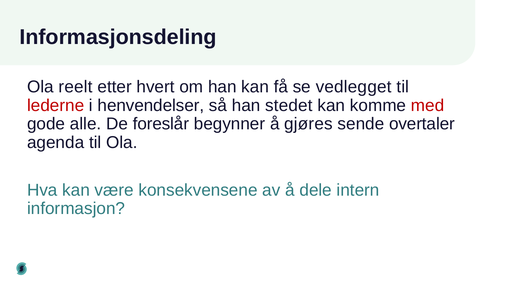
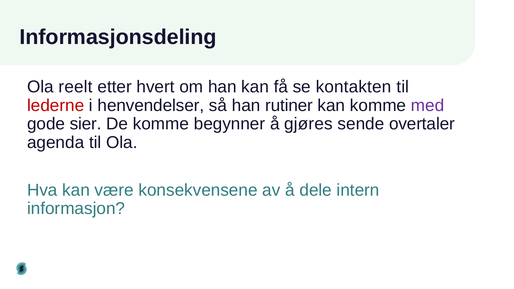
vedlegget: vedlegget -> kontakten
stedet: stedet -> rutiner
med colour: red -> purple
alle: alle -> sier
De foreslår: foreslår -> komme
